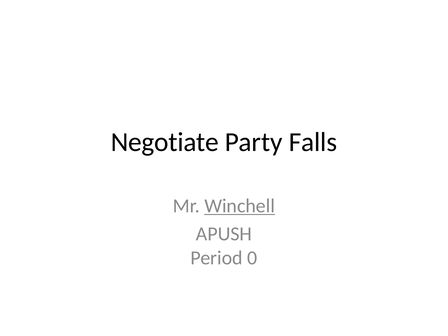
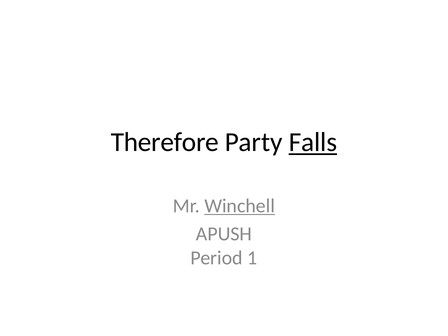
Negotiate: Negotiate -> Therefore
Falls underline: none -> present
0: 0 -> 1
